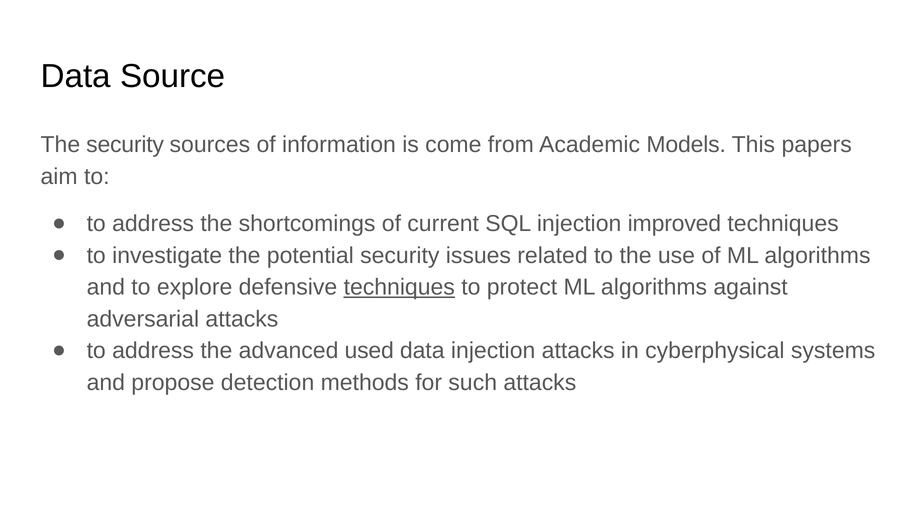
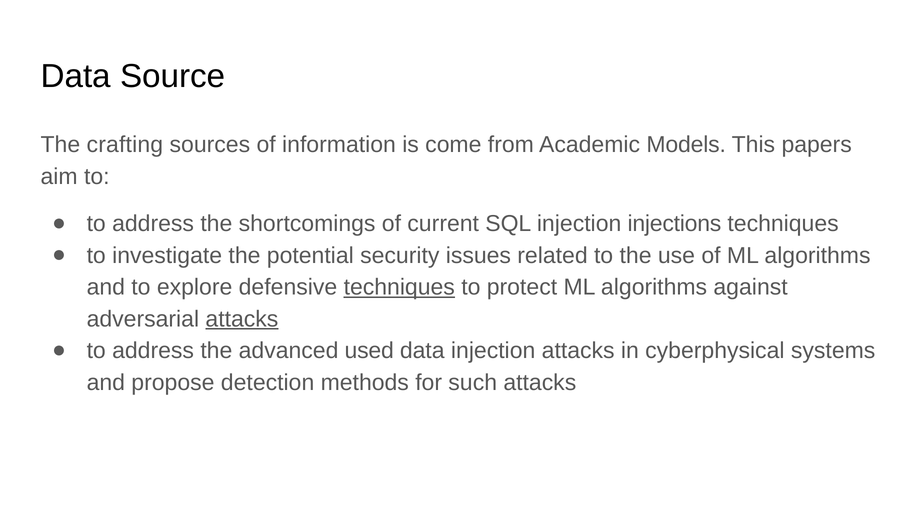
The security: security -> crafting
improved: improved -> injections
attacks at (242, 319) underline: none -> present
